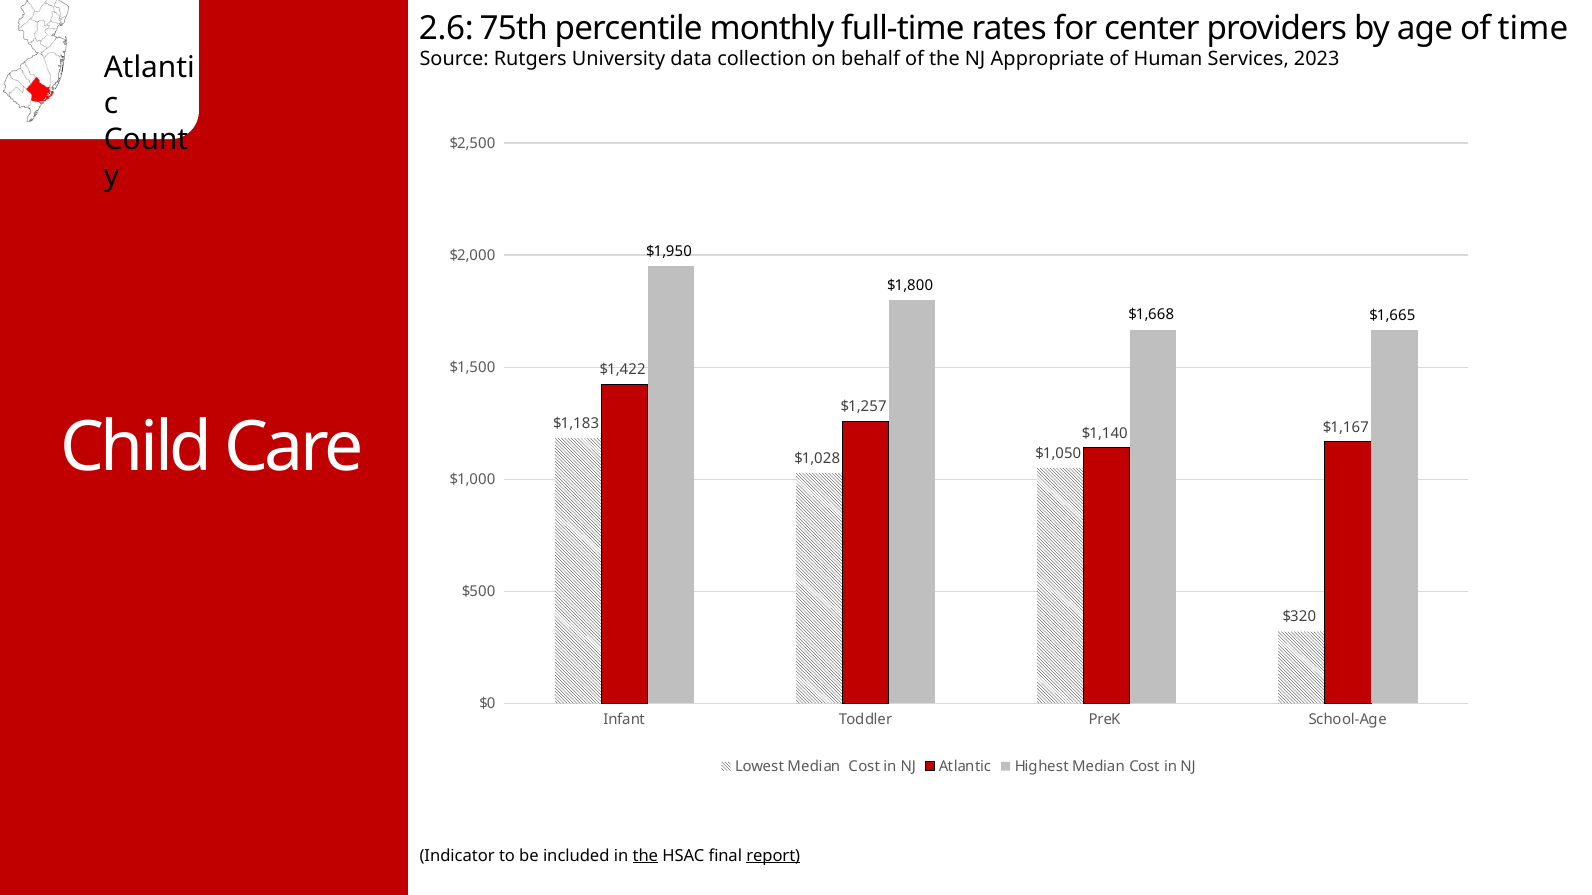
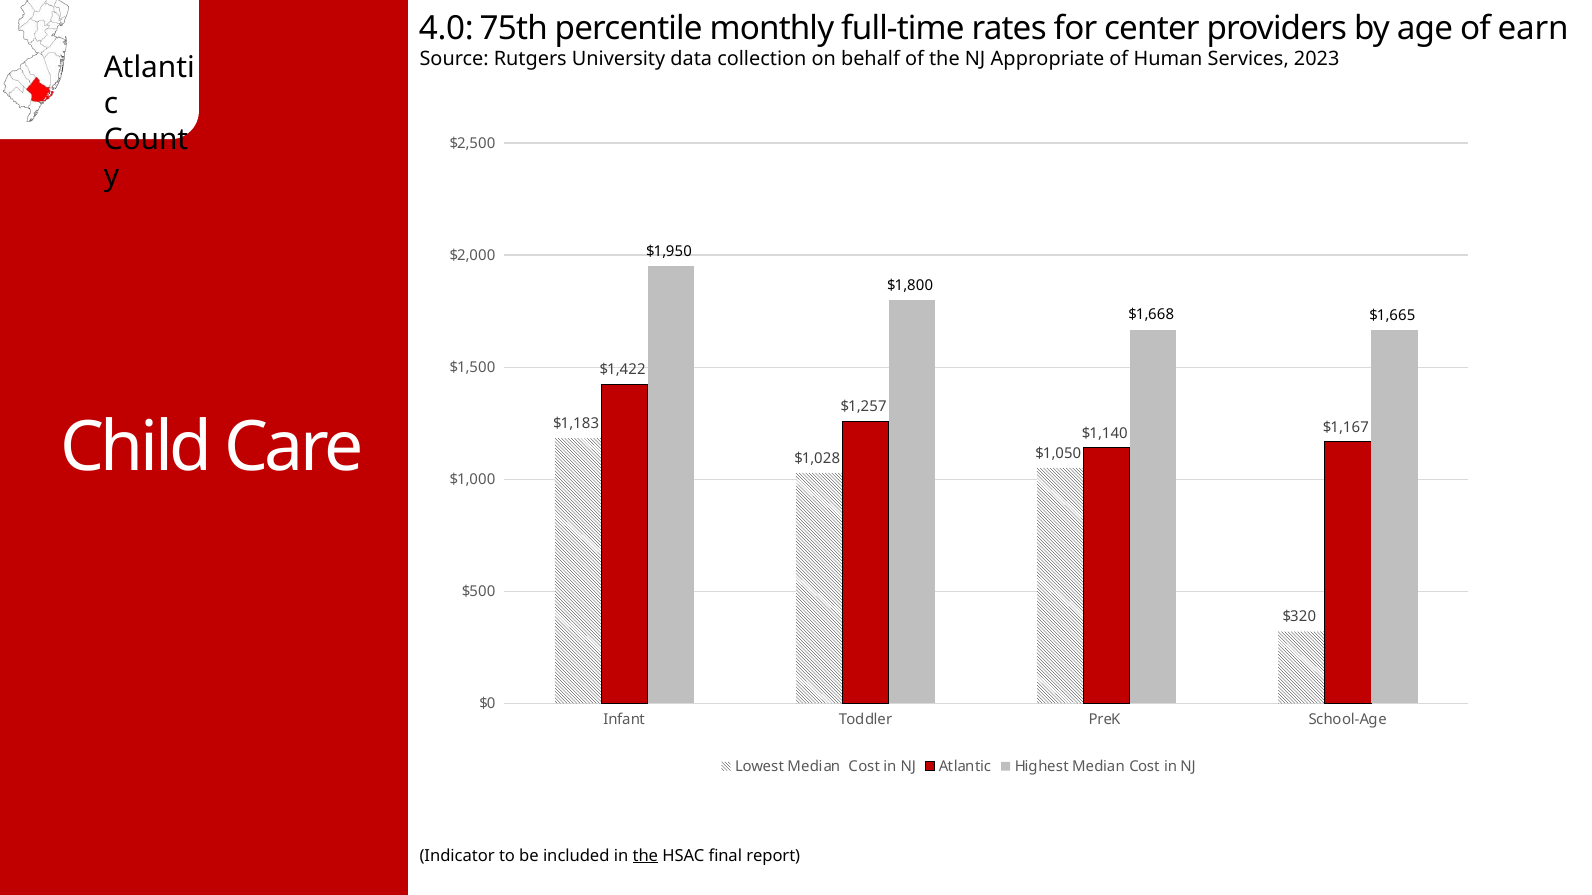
2.6: 2.6 -> 4.0
time: time -> earn
report underline: present -> none
